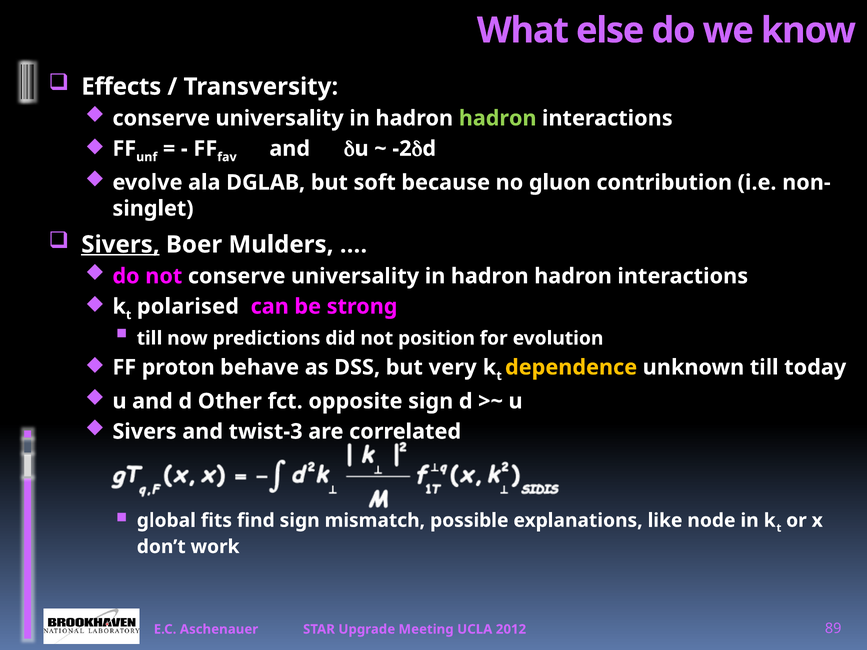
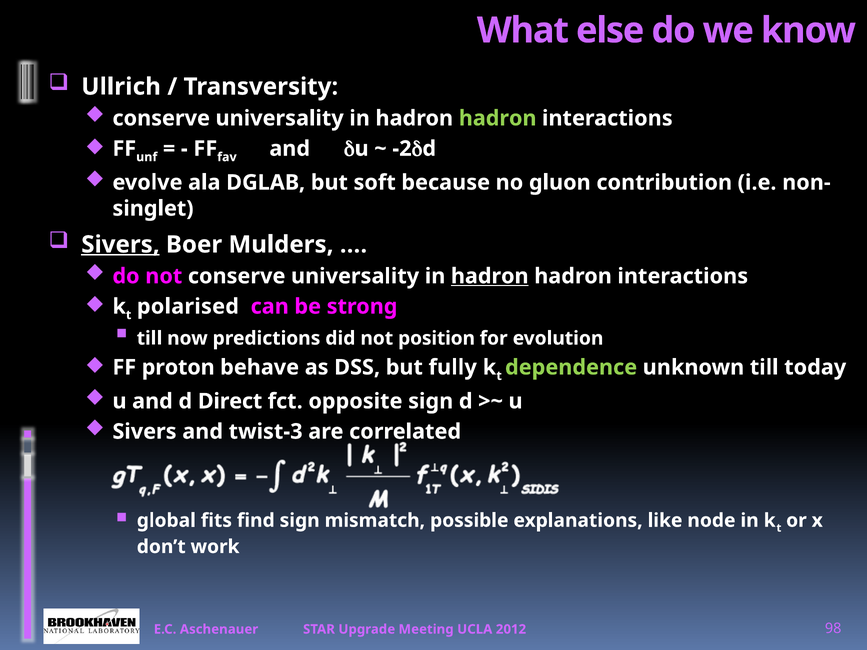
Effects: Effects -> Ullrich
hadron at (490, 276) underline: none -> present
very: very -> fully
dependence colour: yellow -> light green
Other: Other -> Direct
89: 89 -> 98
